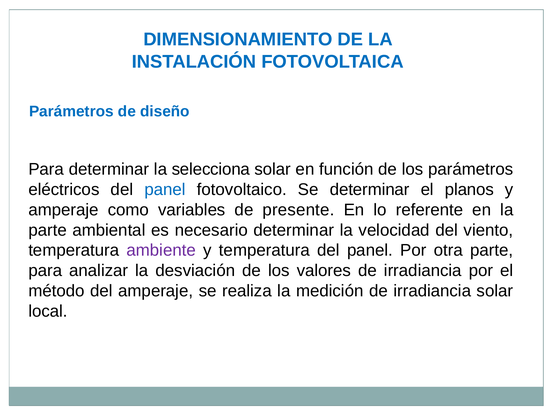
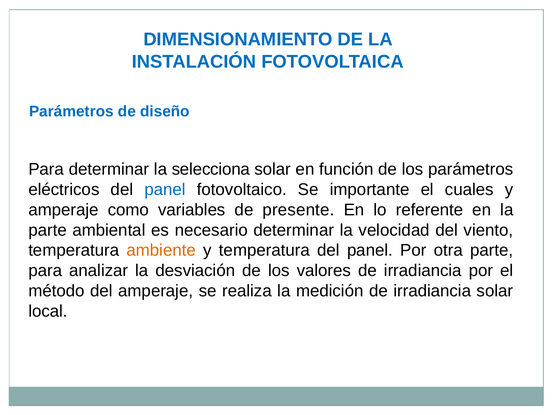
Se determinar: determinar -> importante
planos: planos -> cuales
ambiente colour: purple -> orange
